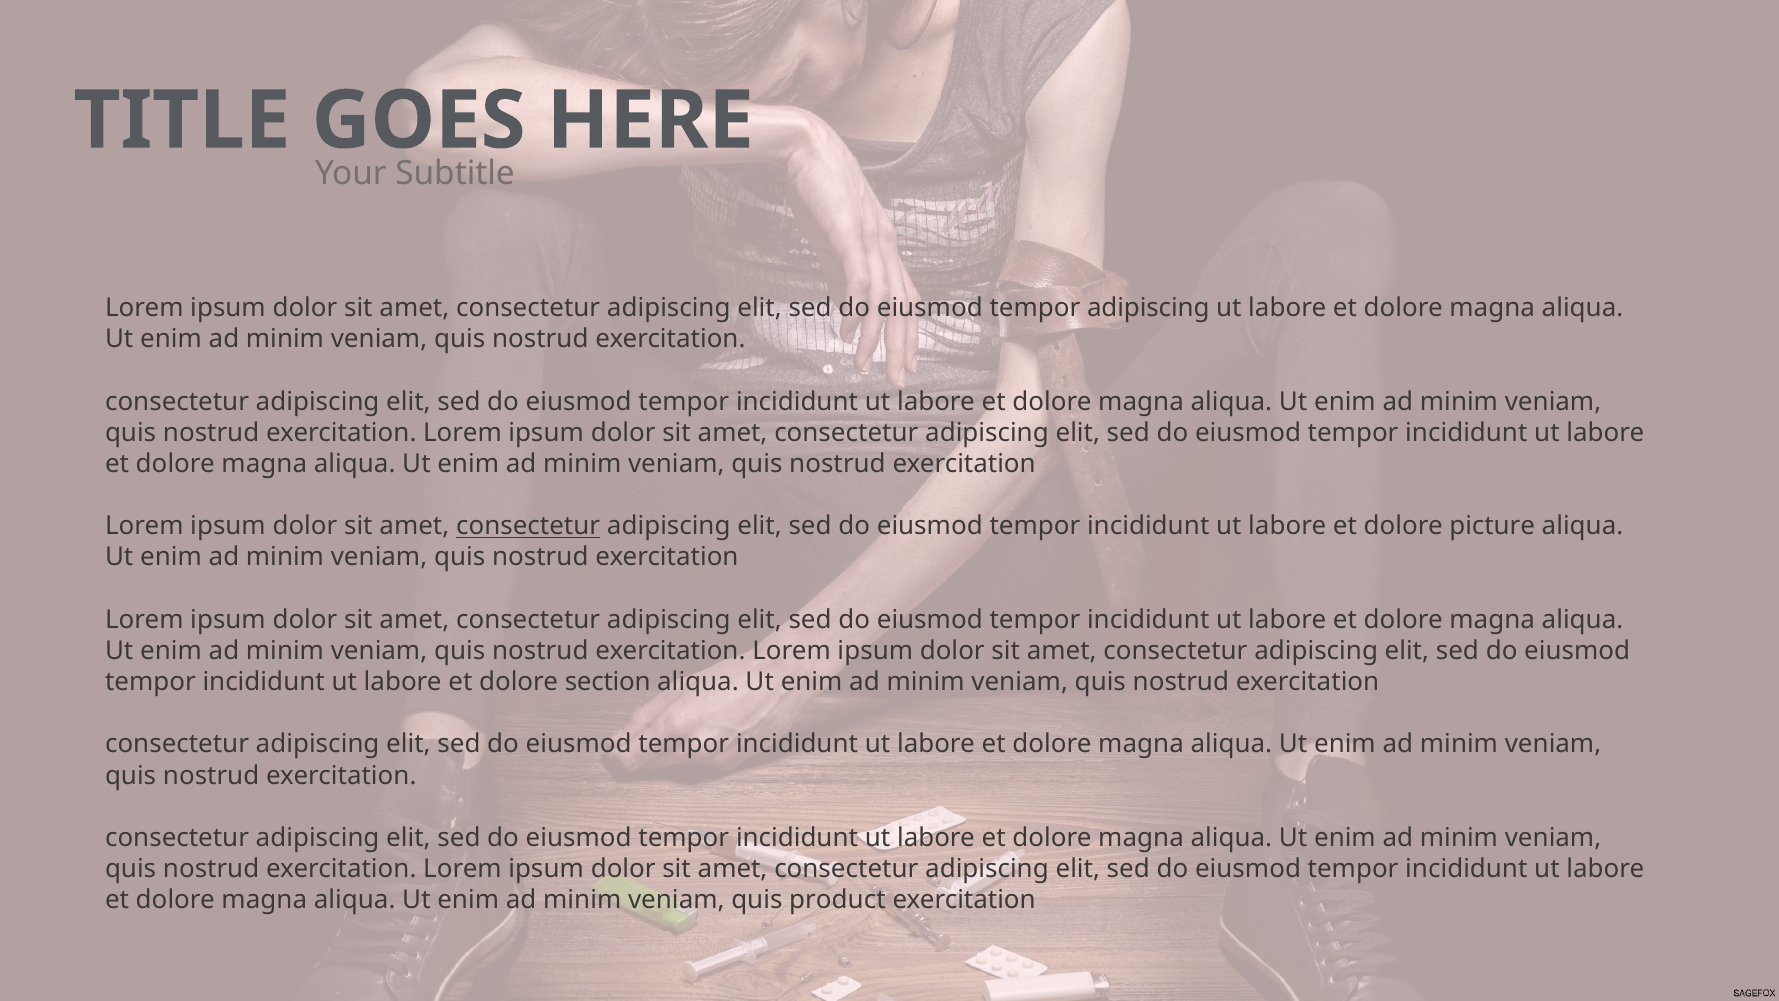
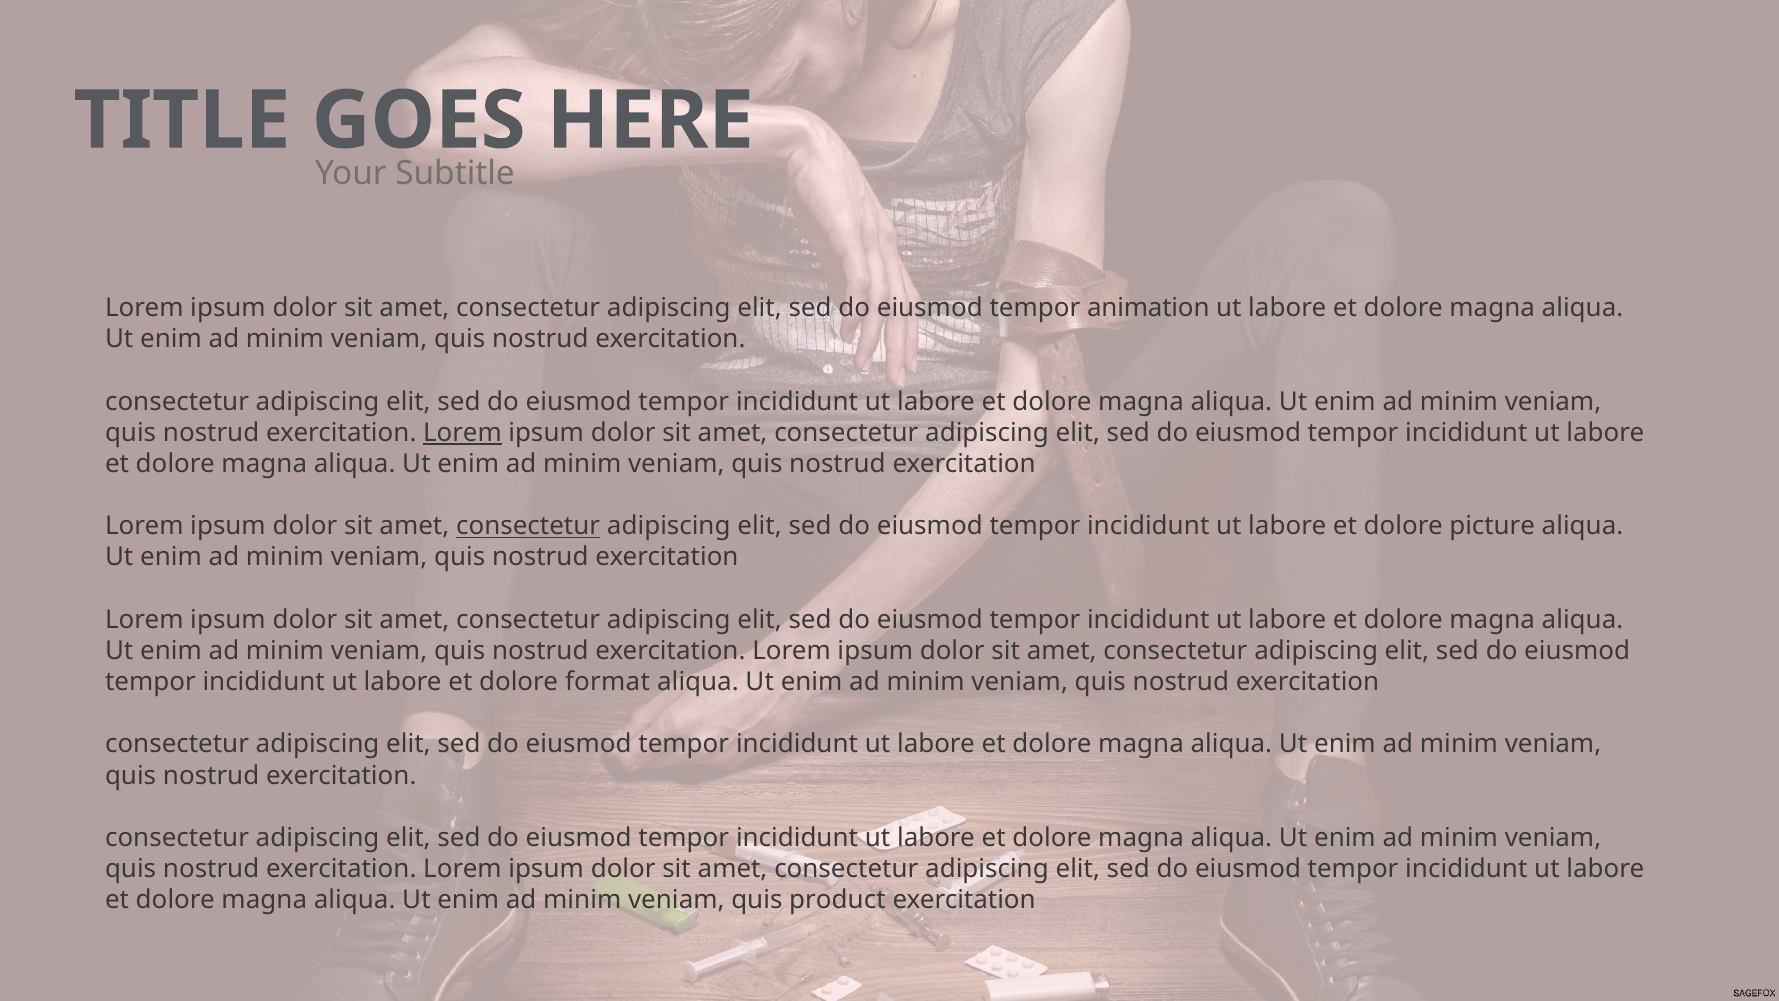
tempor adipiscing: adipiscing -> animation
Lorem at (462, 433) underline: none -> present
section: section -> format
